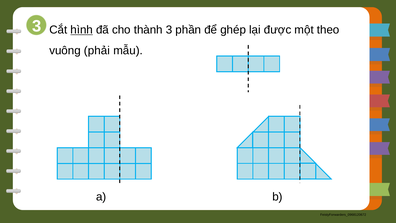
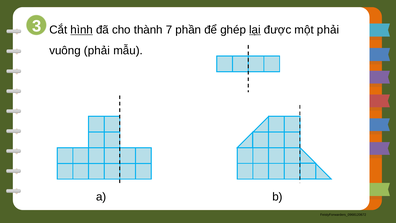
thành 3: 3 -> 7
lại underline: none -> present
một theo: theo -> phải
